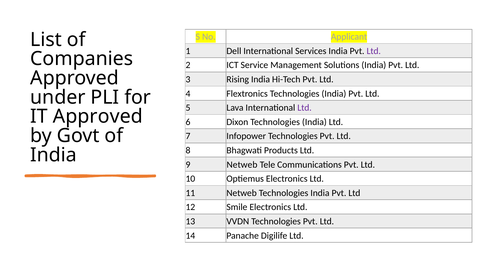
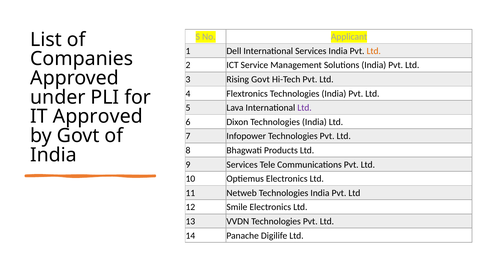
Ltd at (374, 51) colour: purple -> orange
Rising India: India -> Govt
9 Netweb: Netweb -> Services
